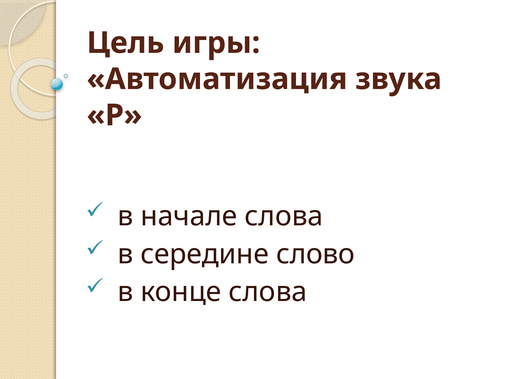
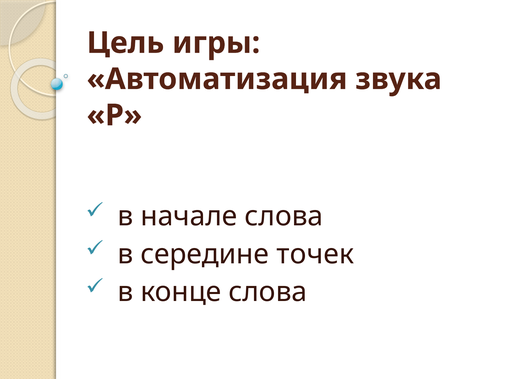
слово: слово -> точек
